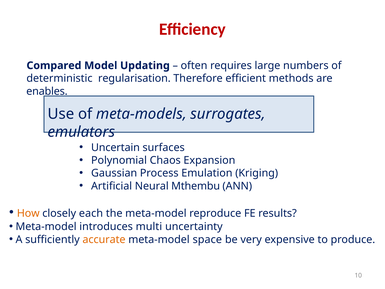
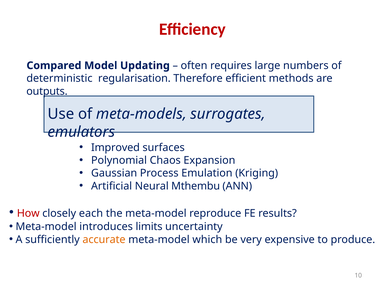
enables: enables -> outputs
Uncertain: Uncertain -> Improved
How colour: orange -> red
multi: multi -> limits
space: space -> which
